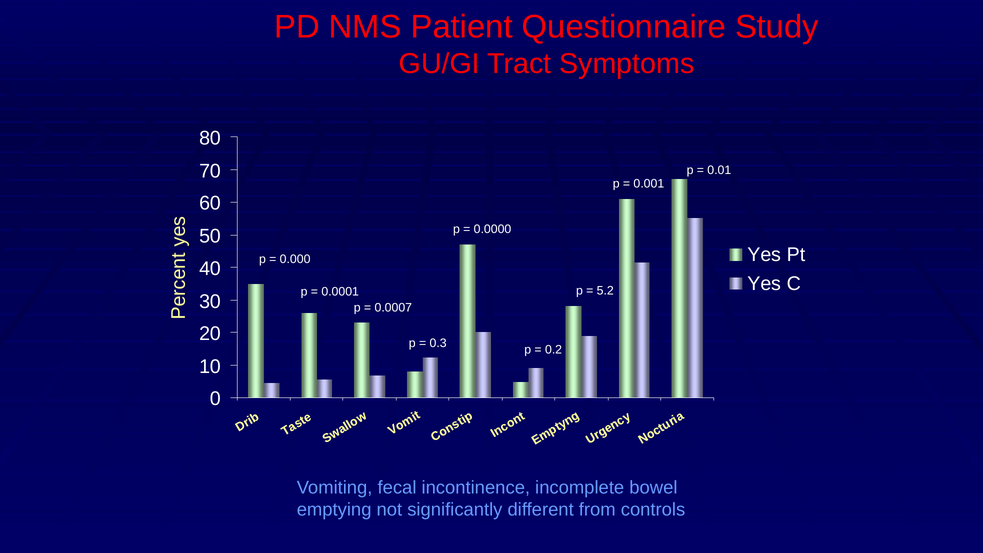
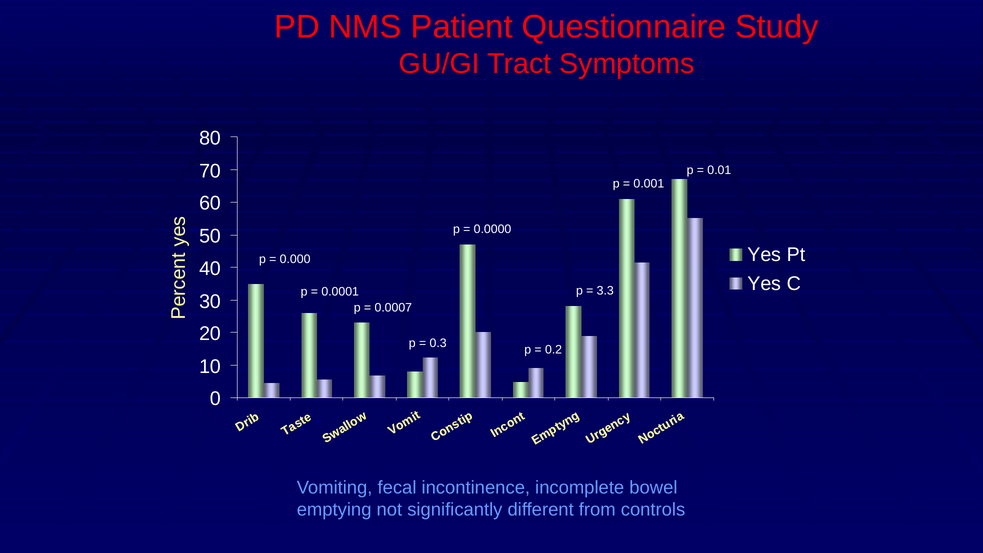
5.2: 5.2 -> 3.3
